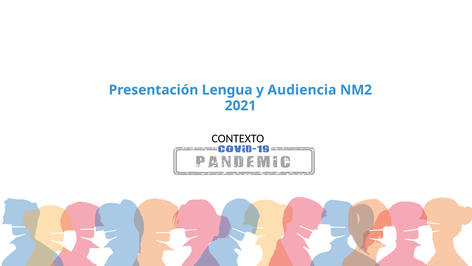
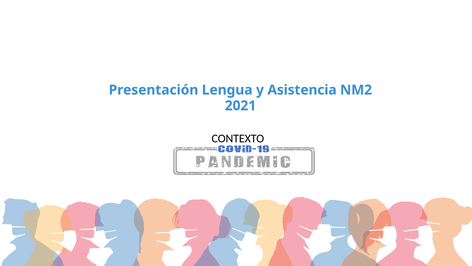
Audiencia: Audiencia -> Asistencia
